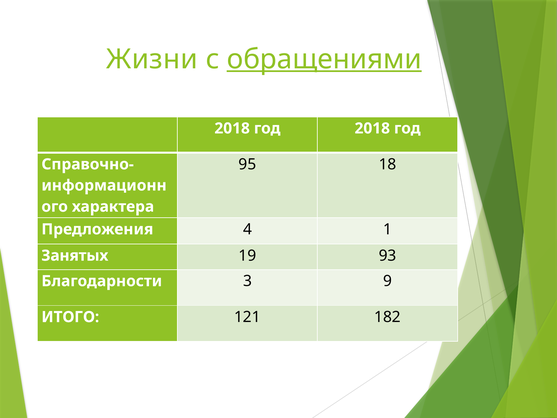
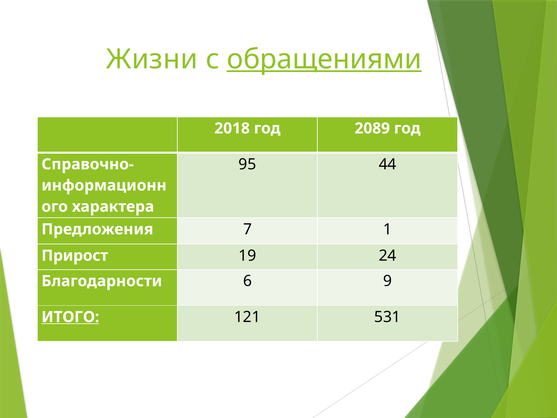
год 2018: 2018 -> 2089
18: 18 -> 44
4: 4 -> 7
Занятых: Занятых -> Прирост
93: 93 -> 24
3: 3 -> 6
ИТОГО underline: none -> present
182: 182 -> 531
